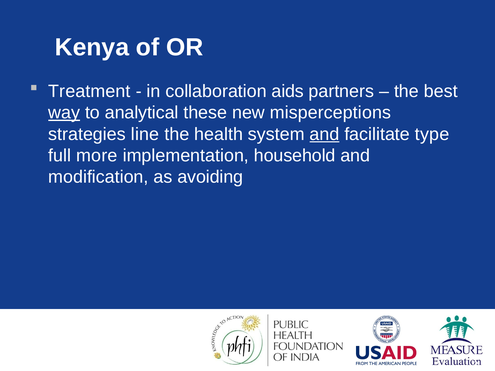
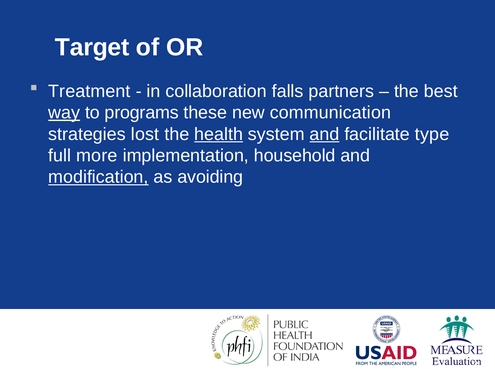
Kenya: Kenya -> Target
aids: aids -> falls
analytical: analytical -> programs
misperceptions: misperceptions -> communication
line: line -> lost
health underline: none -> present
modification underline: none -> present
